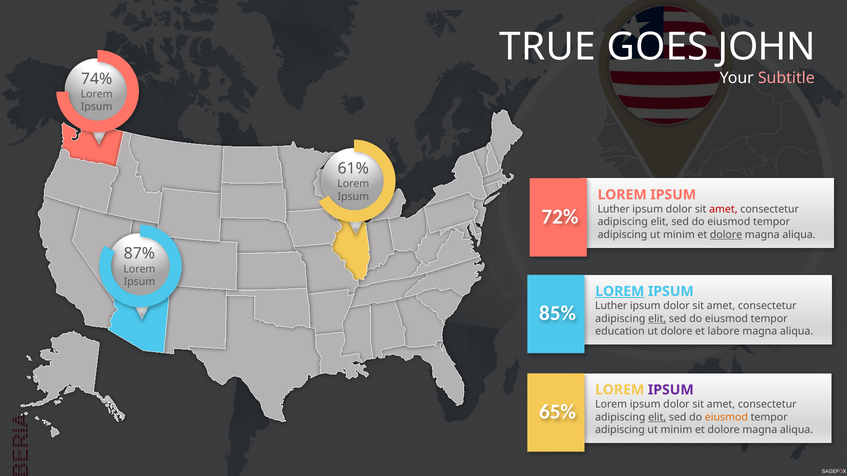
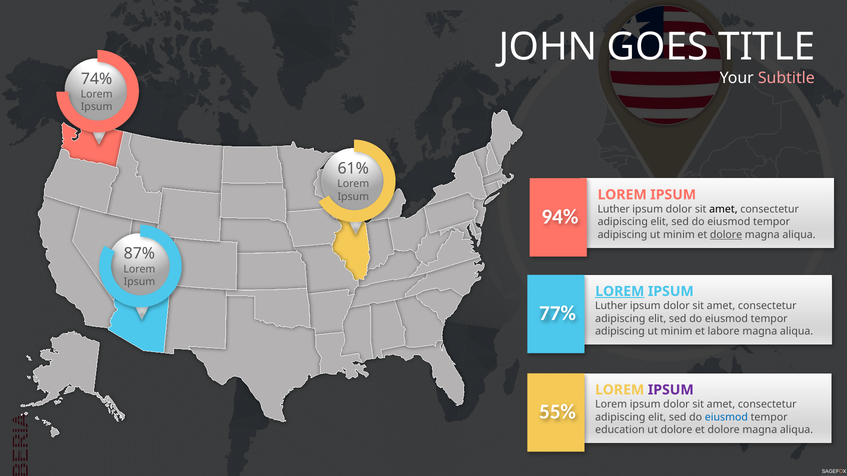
TRUE: TRUE -> JOHN
JOHN: JOHN -> TITLE
amet at (723, 209) colour: red -> black
72%: 72% -> 94%
85%: 85% -> 77%
elit at (657, 319) underline: present -> none
education at (620, 332): education -> adipiscing
dolore at (677, 332): dolore -> minim
65%: 65% -> 55%
elit at (657, 417) underline: present -> none
eiusmod at (726, 417) colour: orange -> blue
adipiscing at (620, 430): adipiscing -> education
minim at (676, 430): minim -> dolore
